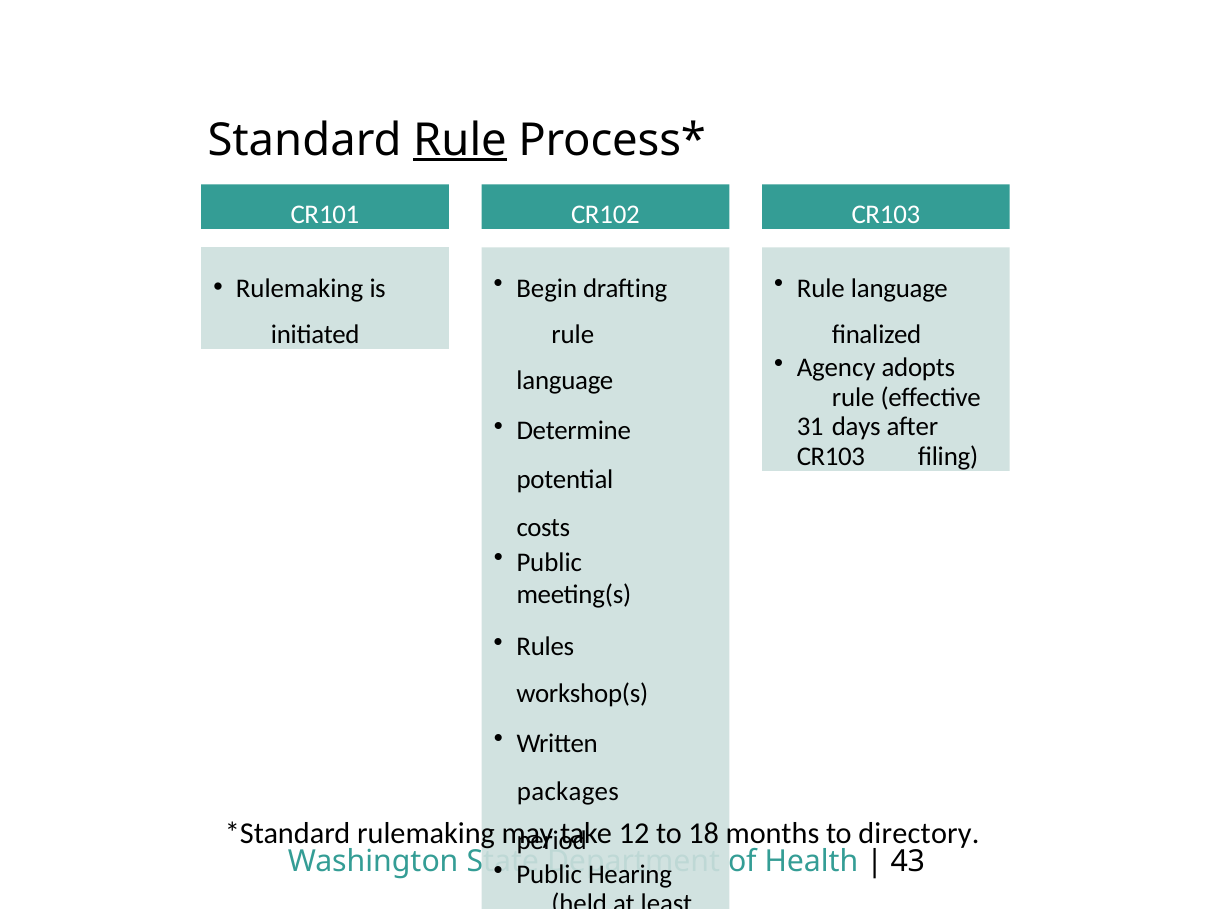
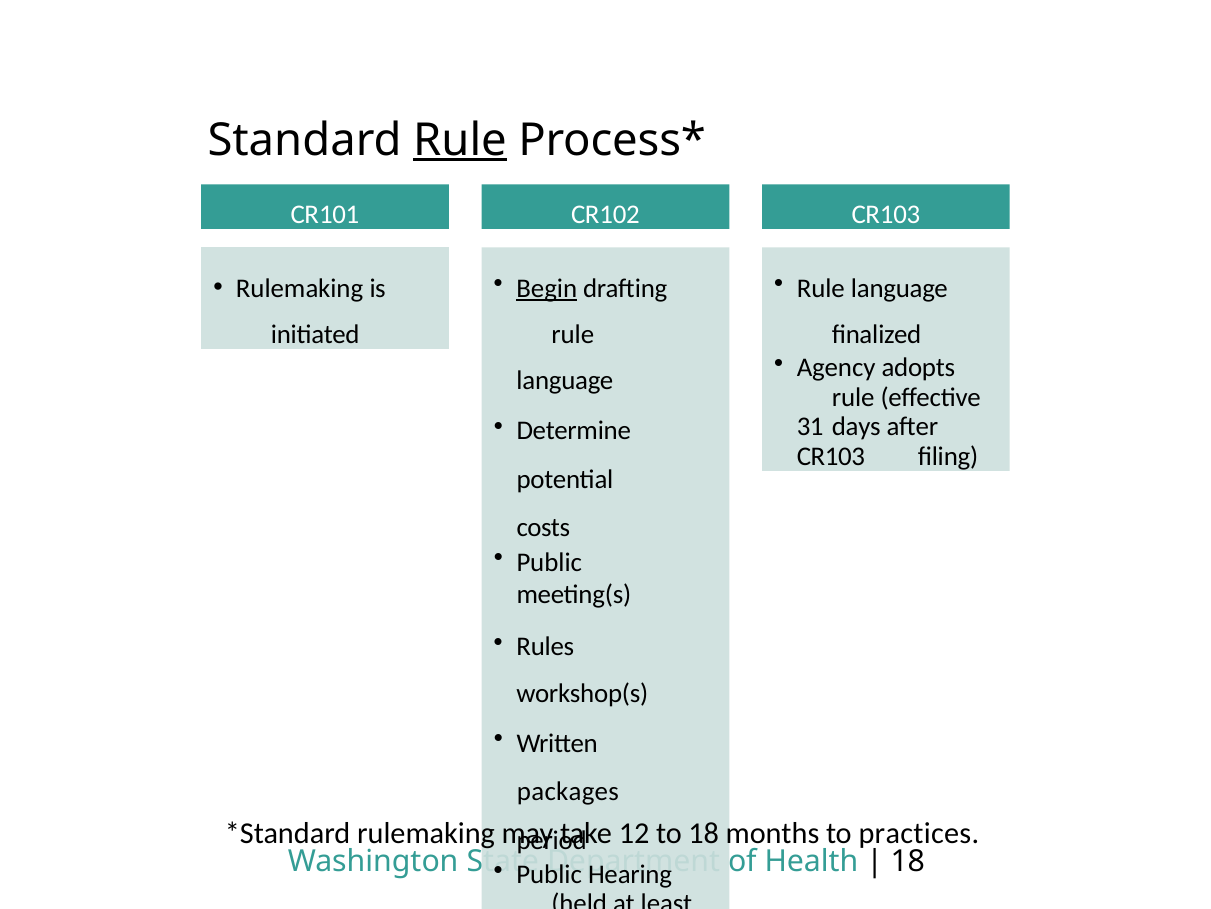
Begin underline: none -> present
directory: directory -> practices
43 at (908, 860): 43 -> 18
